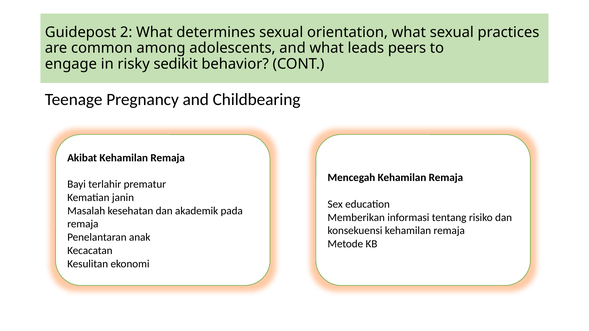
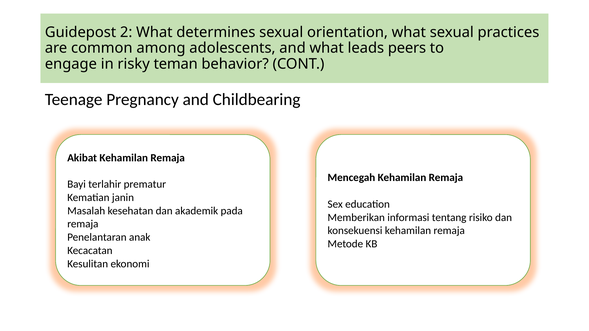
sedikit: sedikit -> teman
